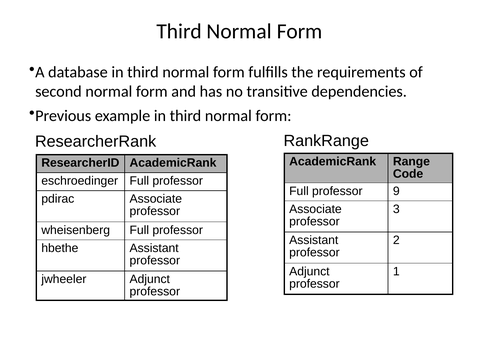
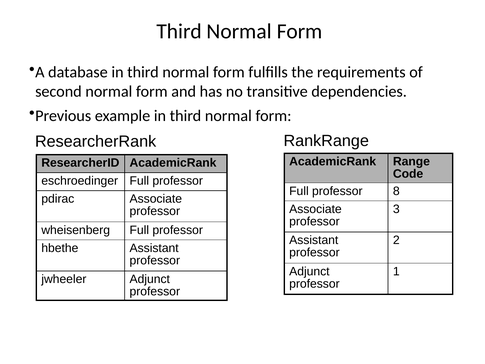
9: 9 -> 8
